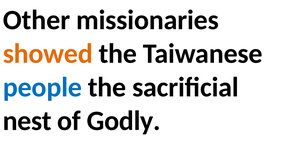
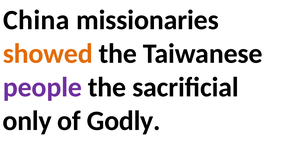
Other: Other -> China
people colour: blue -> purple
nest: nest -> only
